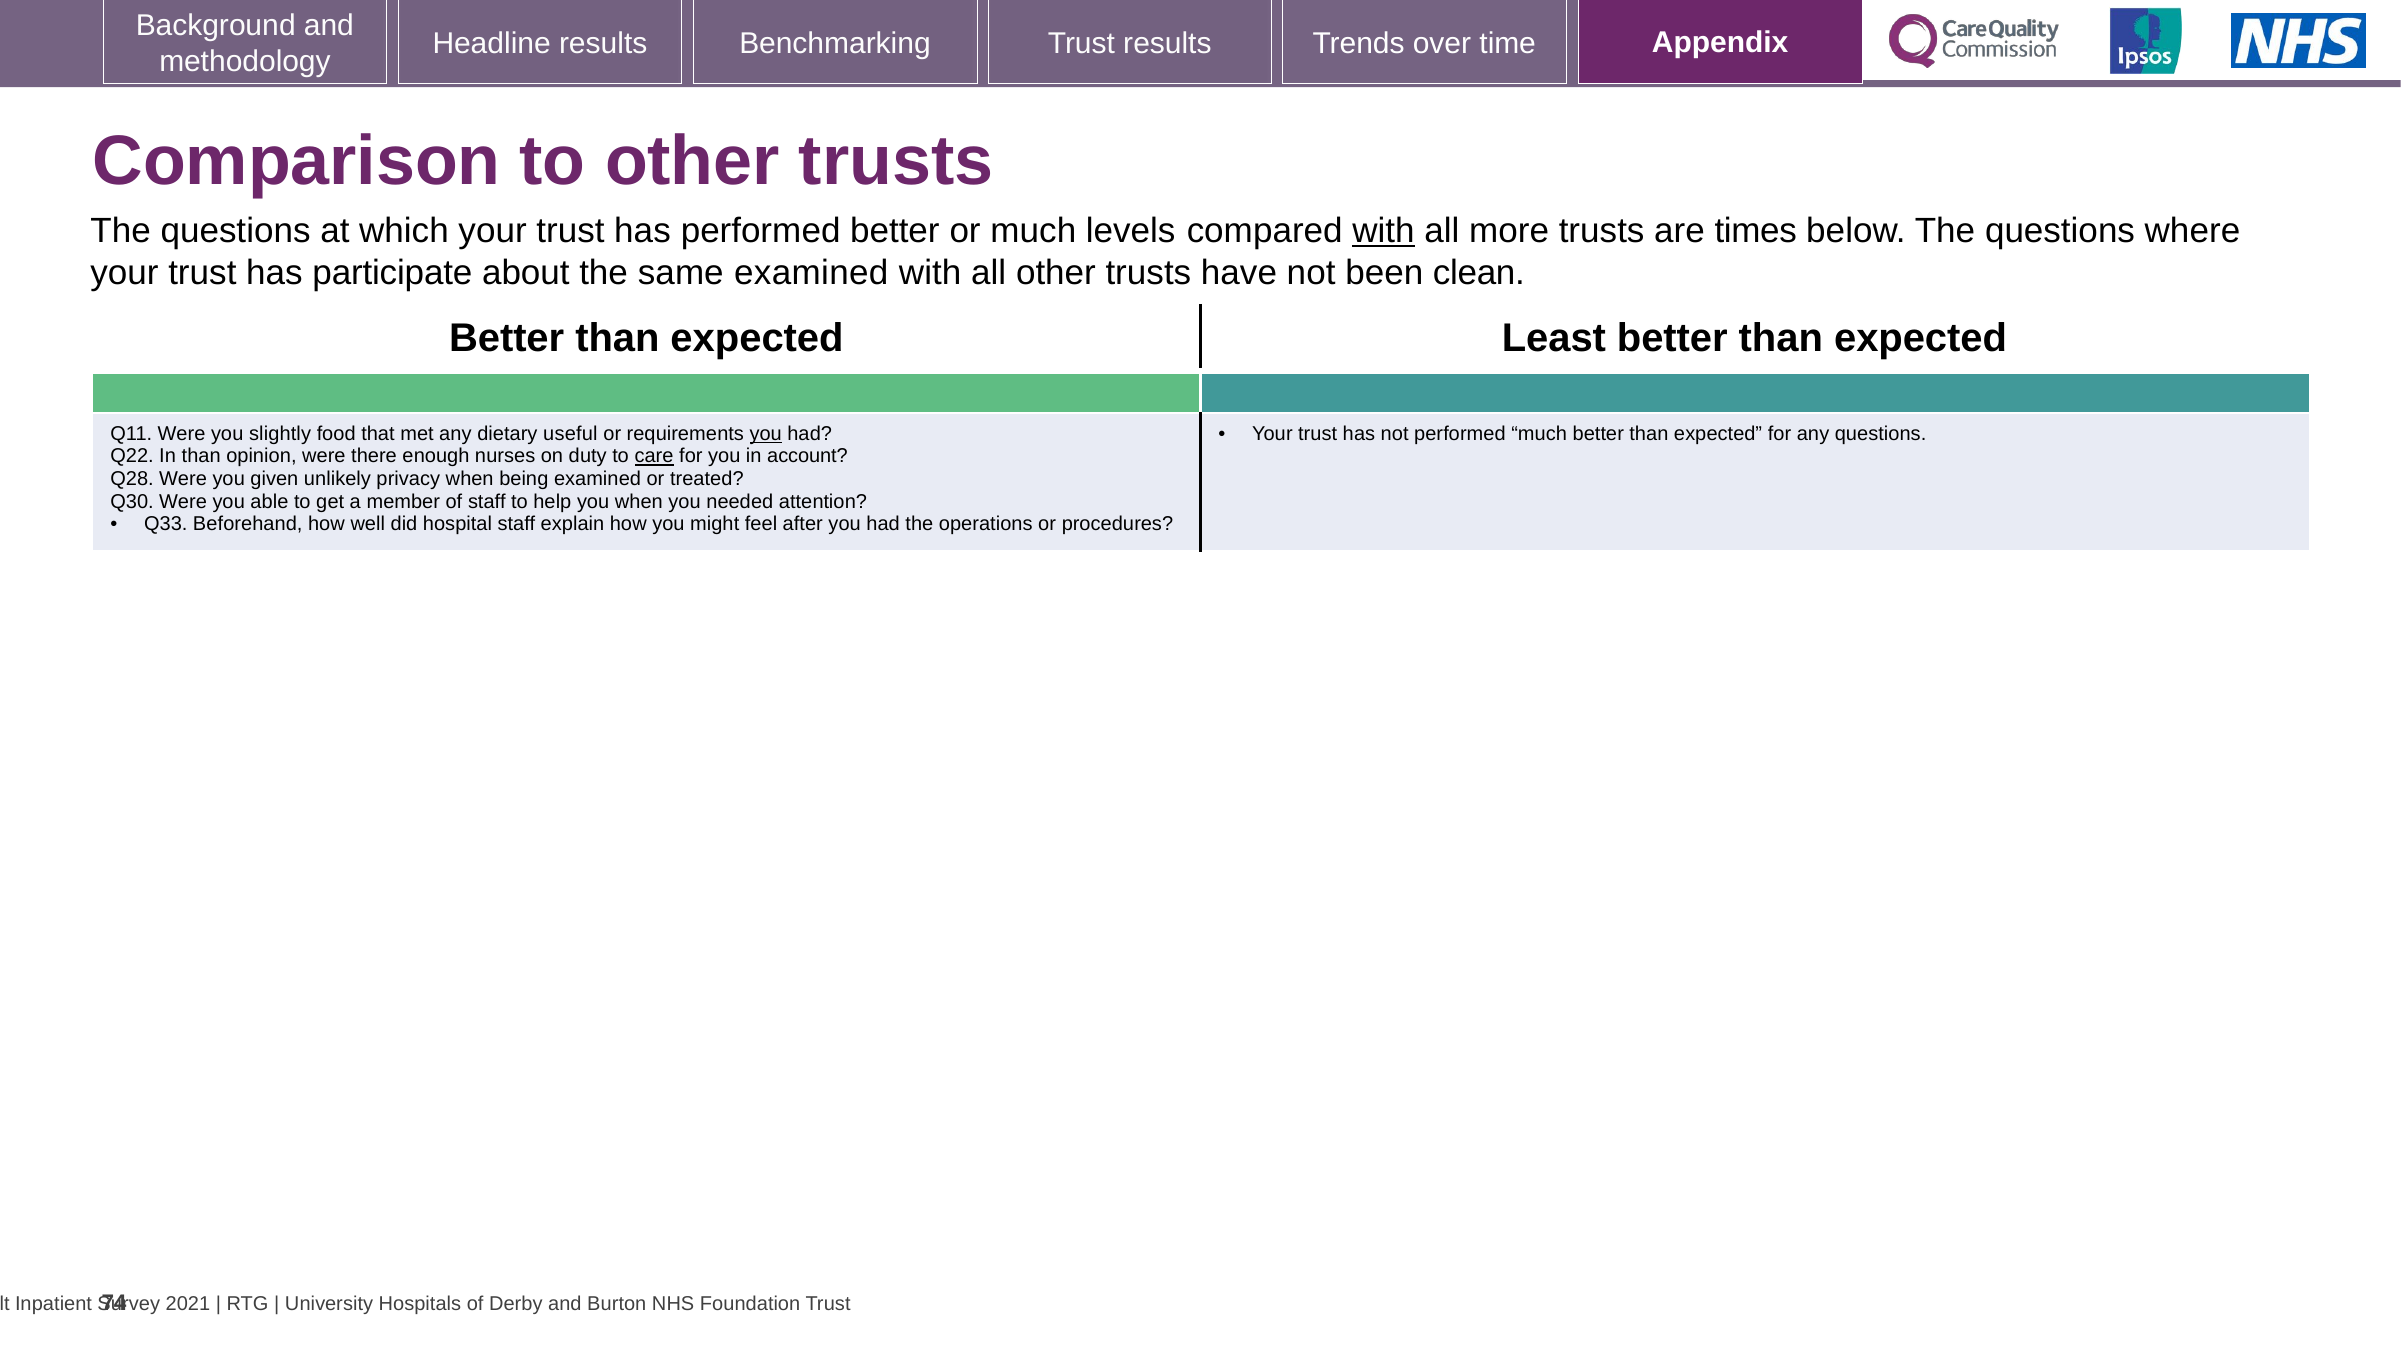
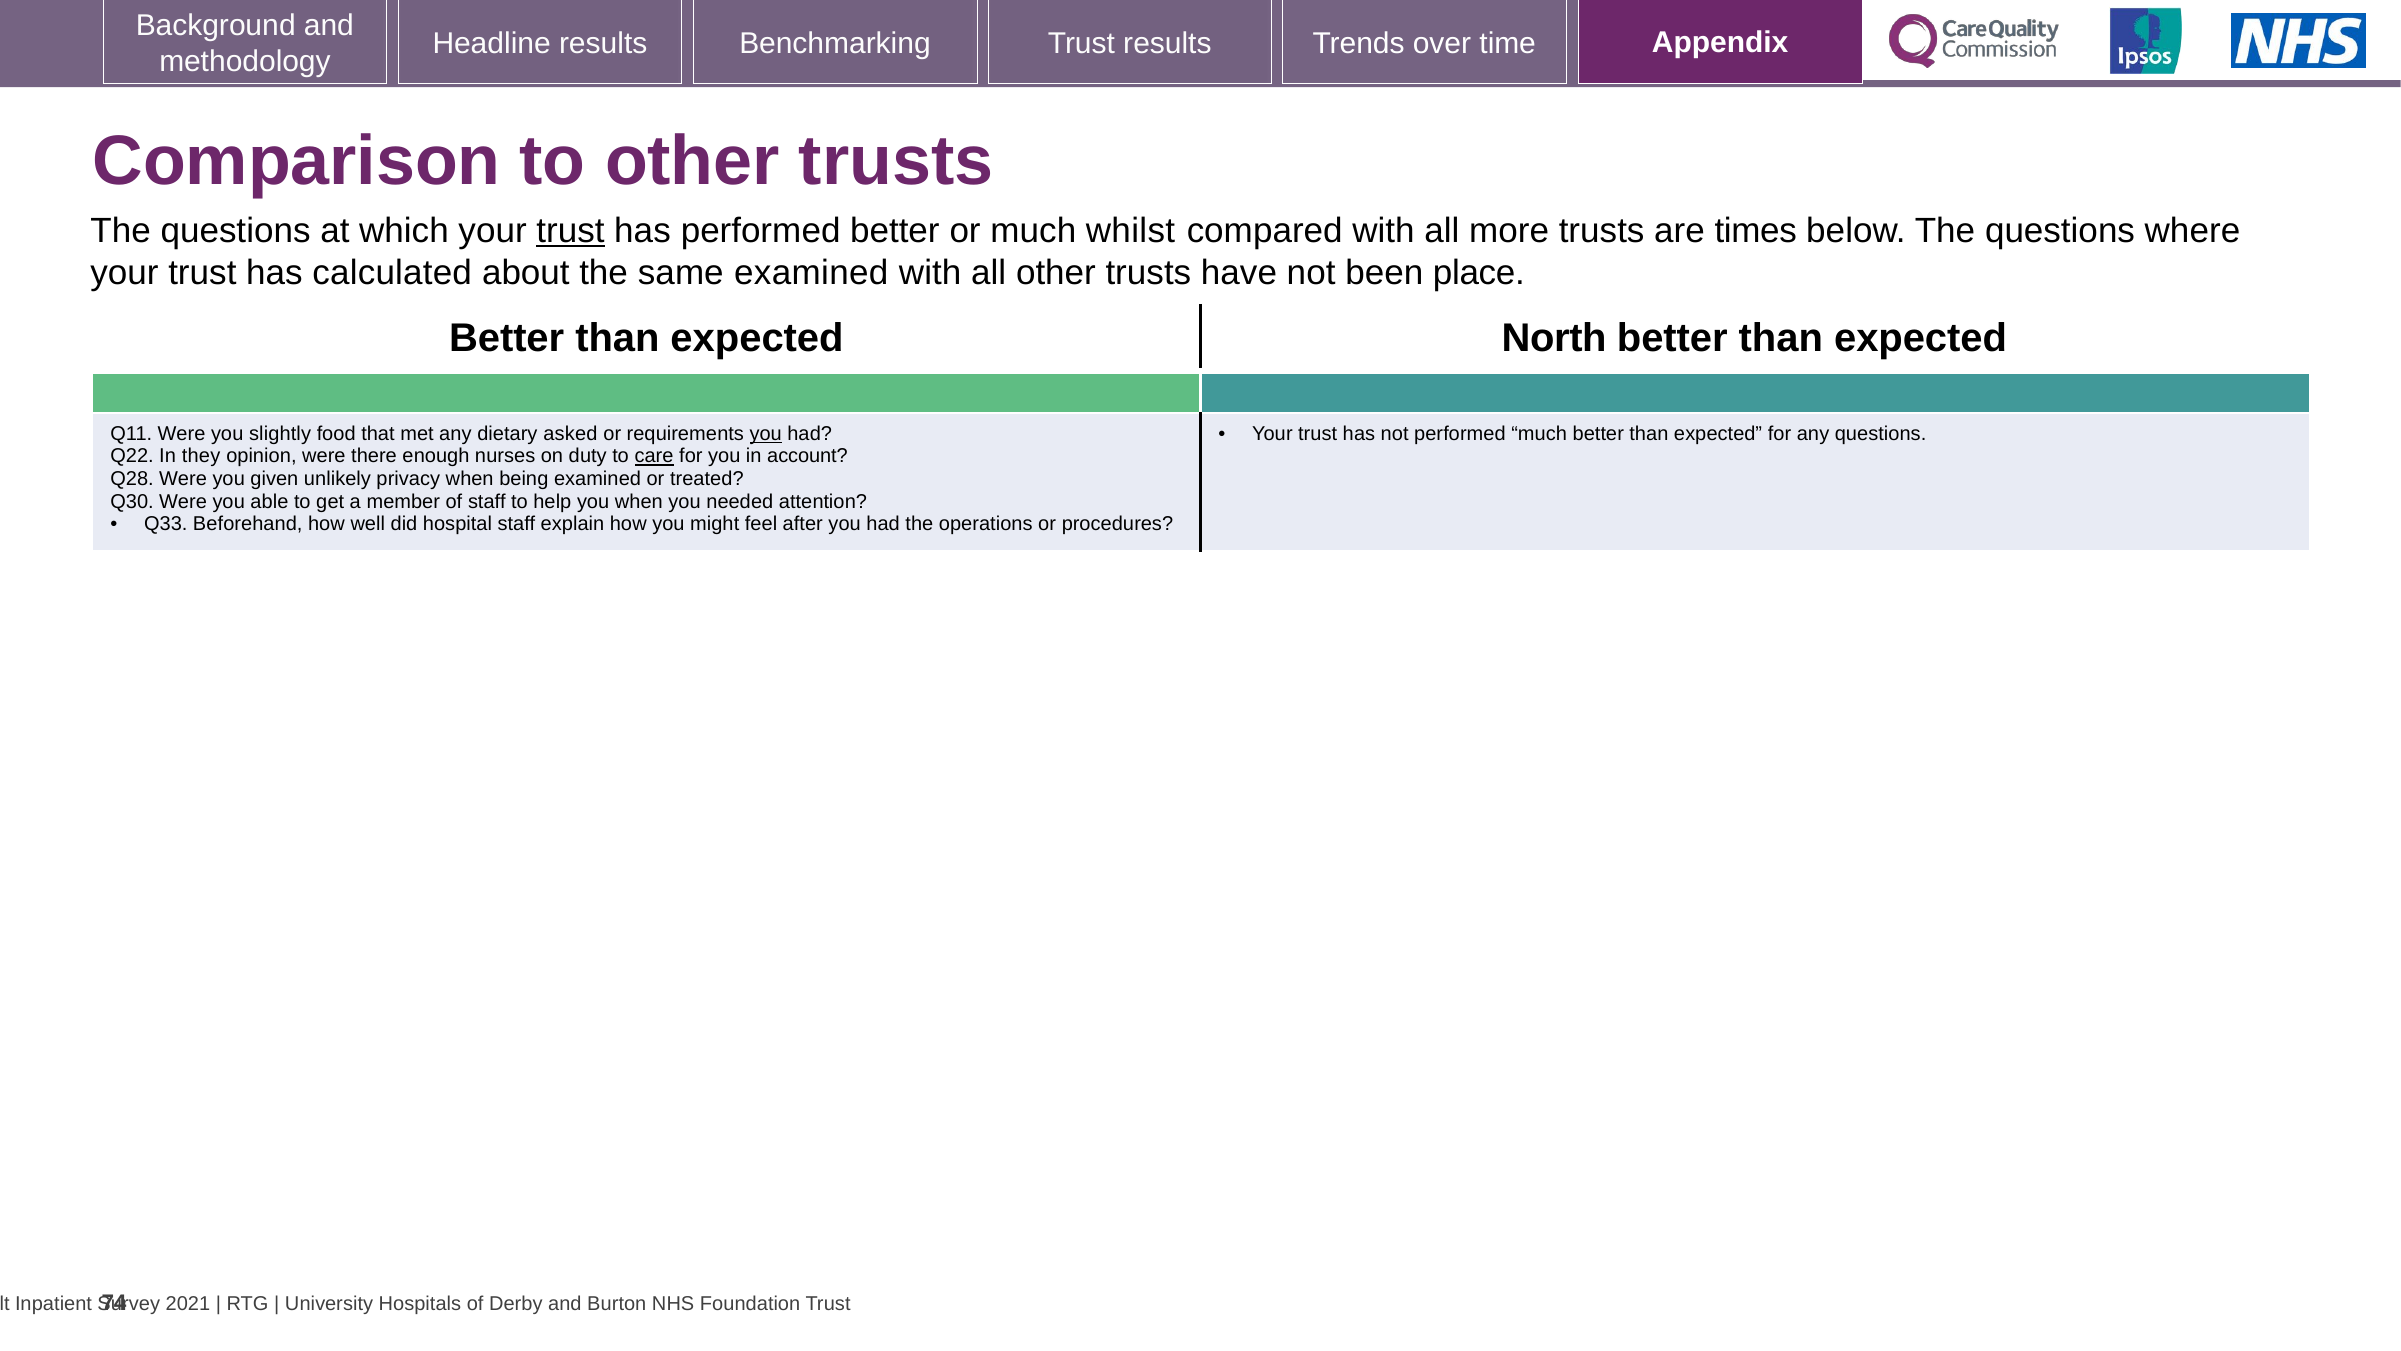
trust at (570, 231) underline: none -> present
levels: levels -> whilst
with at (1383, 231) underline: present -> none
participate: participate -> calculated
clean: clean -> place
Least: Least -> North
useful: useful -> asked
In than: than -> they
